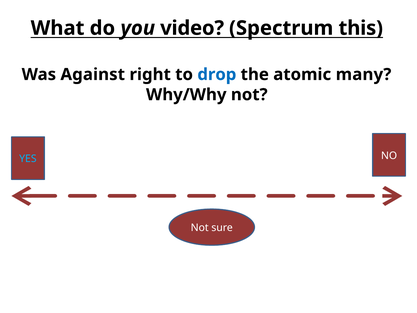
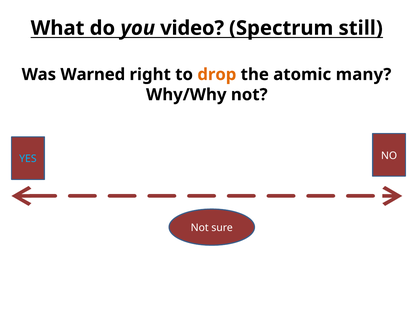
this: this -> still
Against: Against -> Warned
drop colour: blue -> orange
